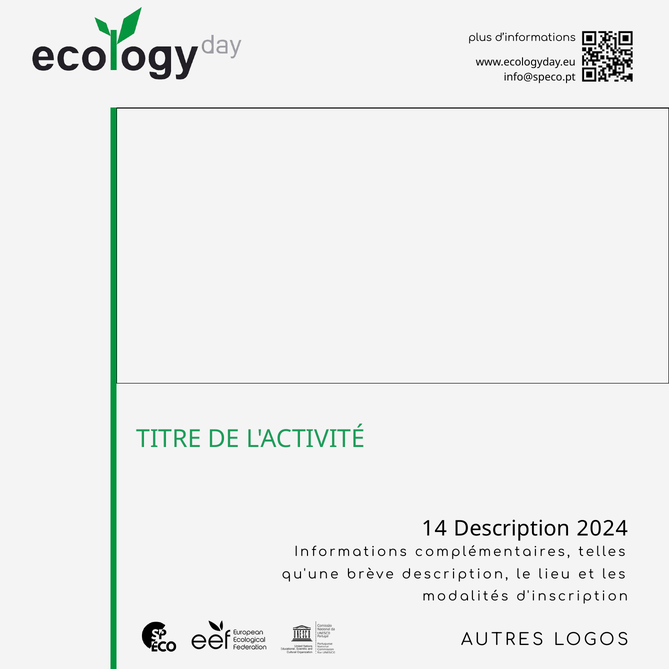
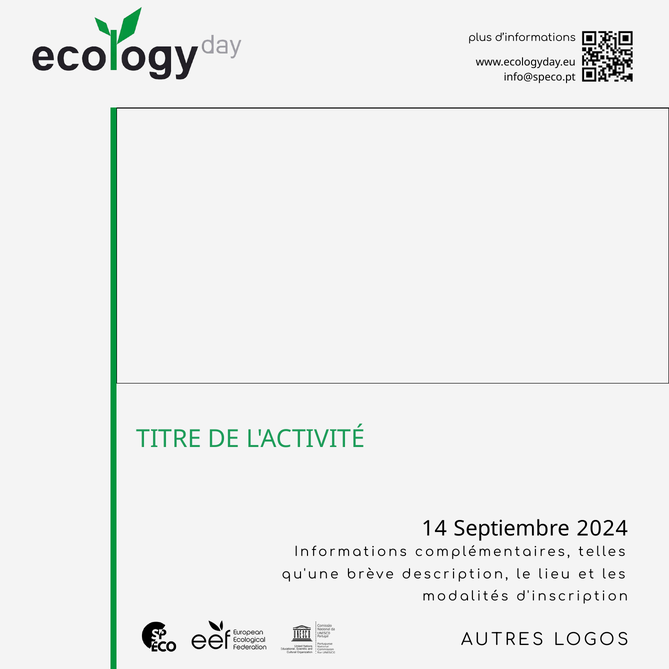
14 Description: Description -> Septiembre
